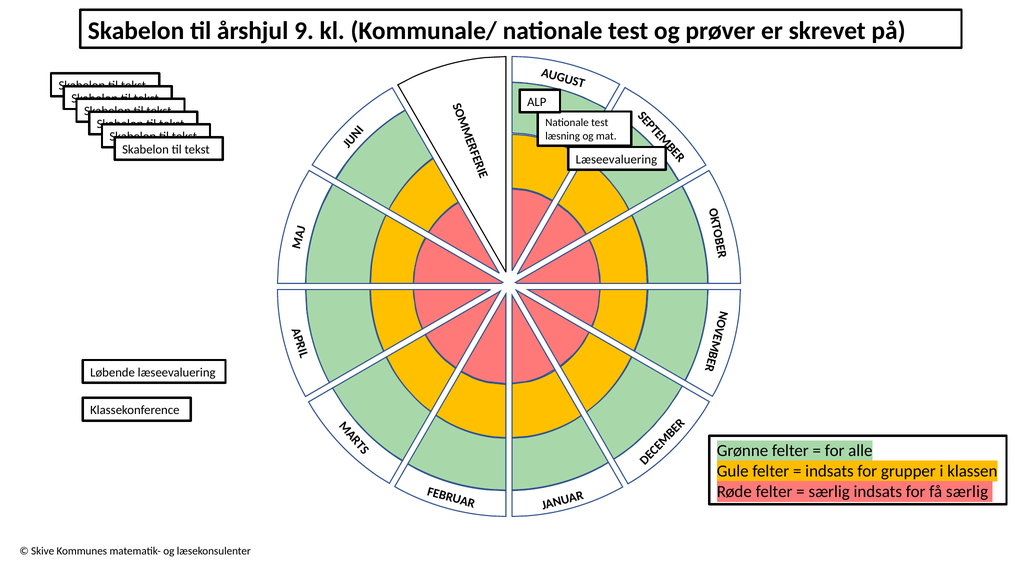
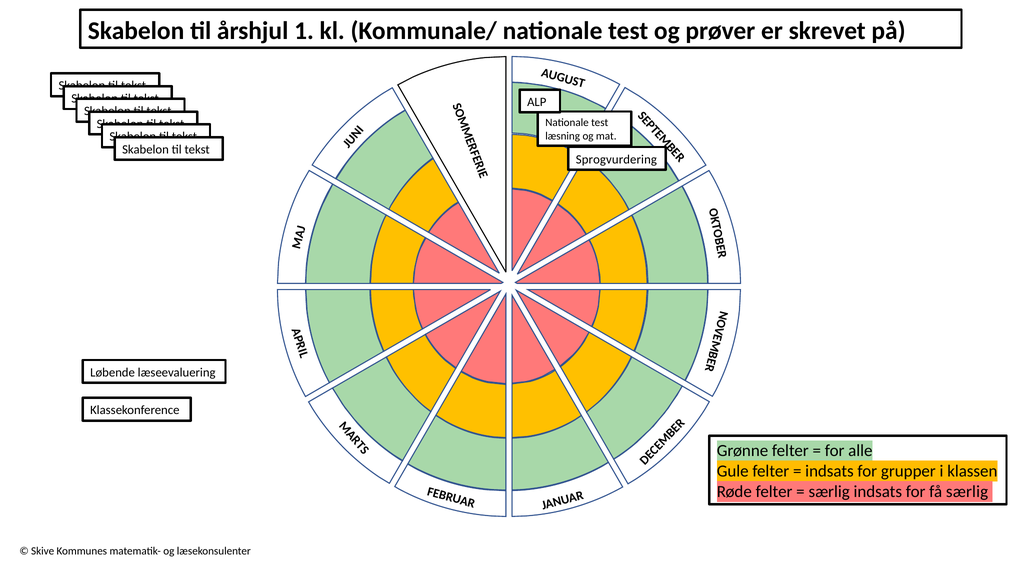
9: 9 -> 1
Læseevaluering at (616, 159): Læseevaluering -> Sprogvurdering
